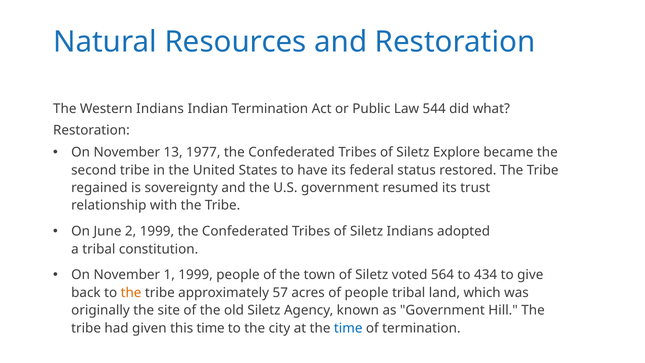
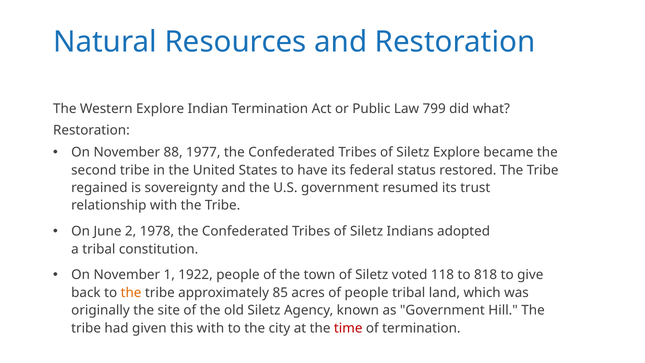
Western Indians: Indians -> Explore
544: 544 -> 799
13: 13 -> 88
2 1999: 1999 -> 1978
1 1999: 1999 -> 1922
564: 564 -> 118
434: 434 -> 818
57: 57 -> 85
this time: time -> with
time at (348, 328) colour: blue -> red
